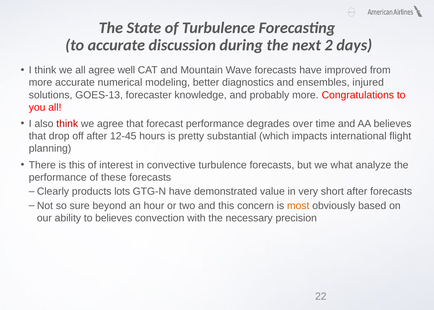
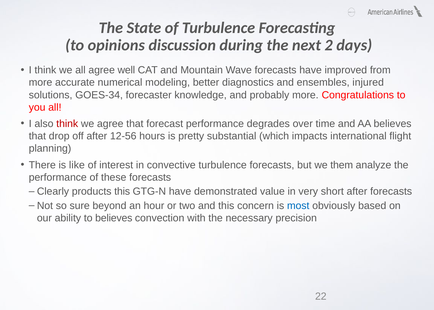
to accurate: accurate -> opinions
GOES-13: GOES-13 -> GOES-34
12-45: 12-45 -> 12-56
is this: this -> like
what: what -> them
products lots: lots -> this
most colour: orange -> blue
